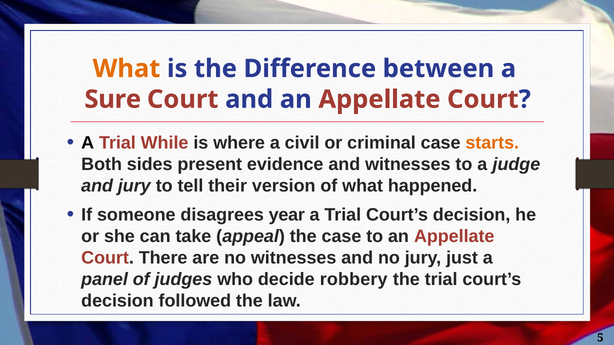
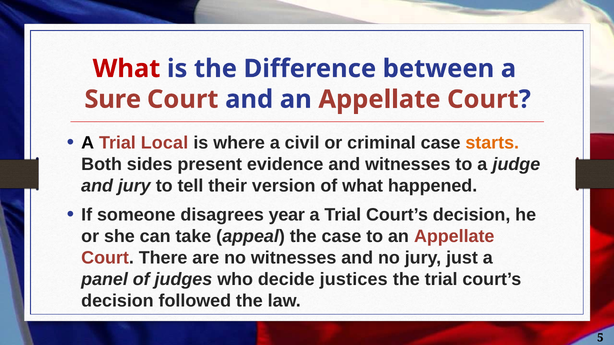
What at (126, 69) colour: orange -> red
While: While -> Local
robbery: robbery -> justices
